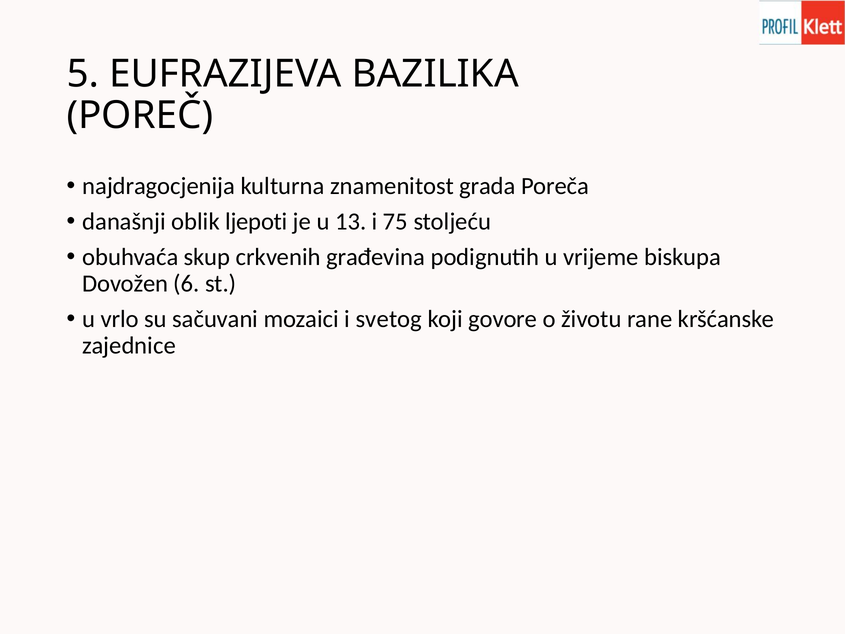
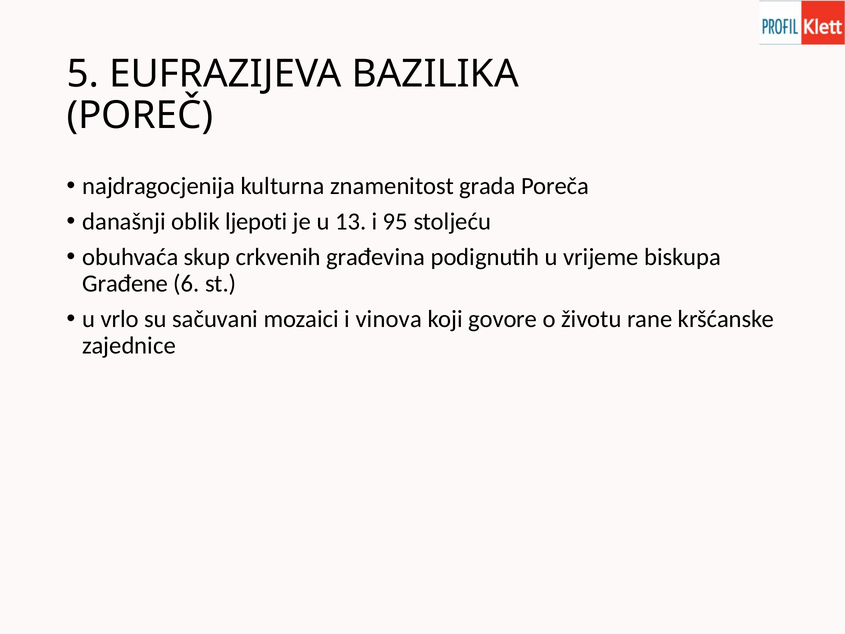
75: 75 -> 95
Dovožen: Dovožen -> Građene
svetog: svetog -> vinova
